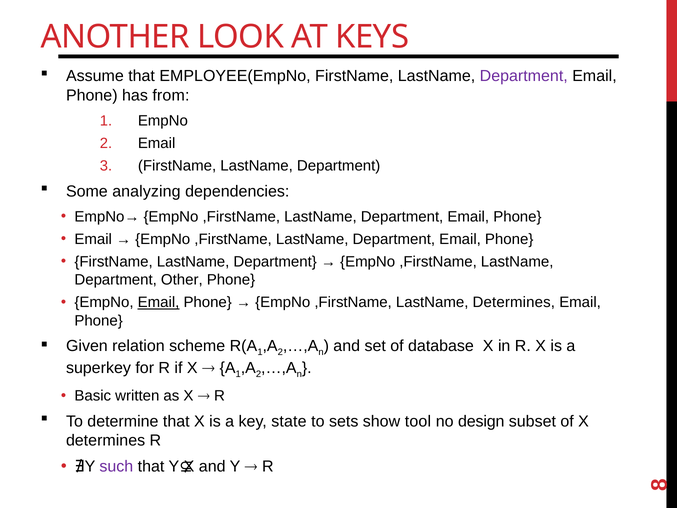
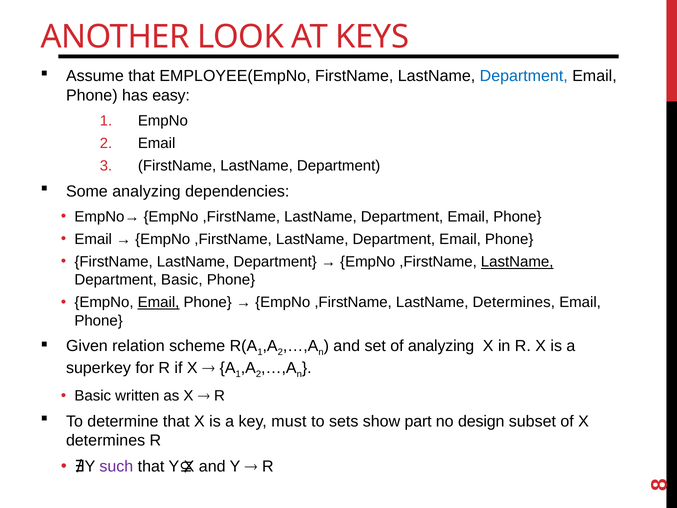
Department at (524, 76) colour: purple -> blue
from: from -> easy
LastName at (517, 262) underline: none -> present
Department Other: Other -> Basic
of database: database -> analyzing
state: state -> must
tool: tool -> part
